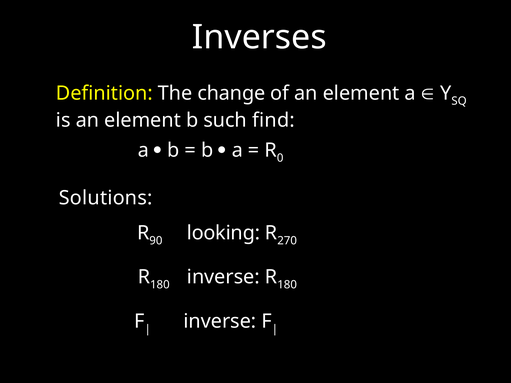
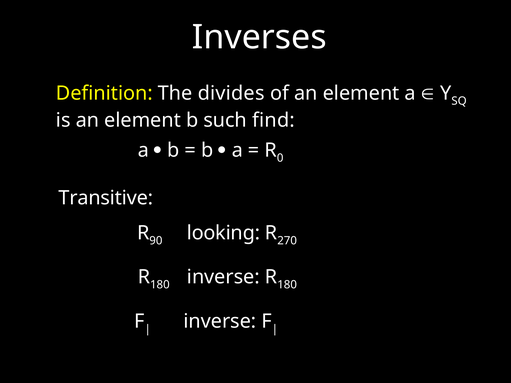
change: change -> divides
Solutions: Solutions -> Transitive
